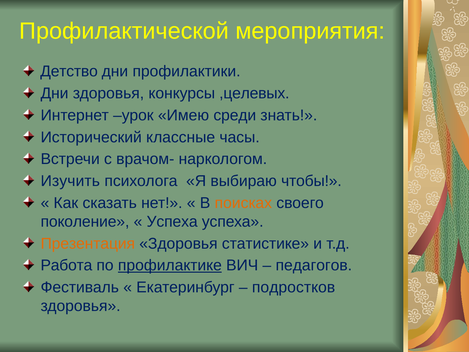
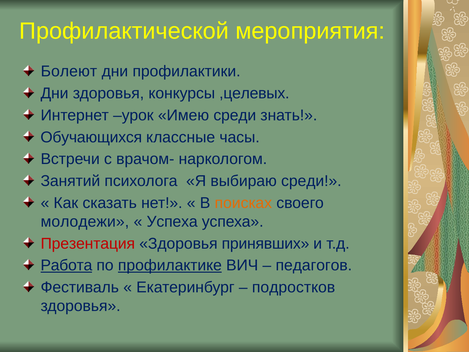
Детство: Детство -> Болеют
Исторический: Исторический -> Обучающихся
Изучить: Изучить -> Занятий
выбираю чтобы: чтобы -> среди
поколение: поколение -> молодежи
Презентация colour: orange -> red
статистике: статистике -> принявших
Работа underline: none -> present
